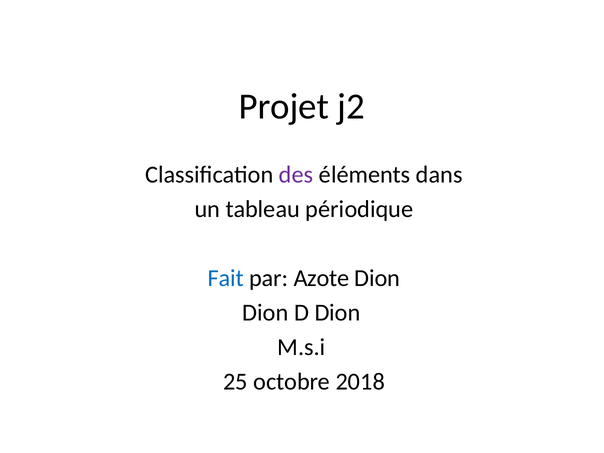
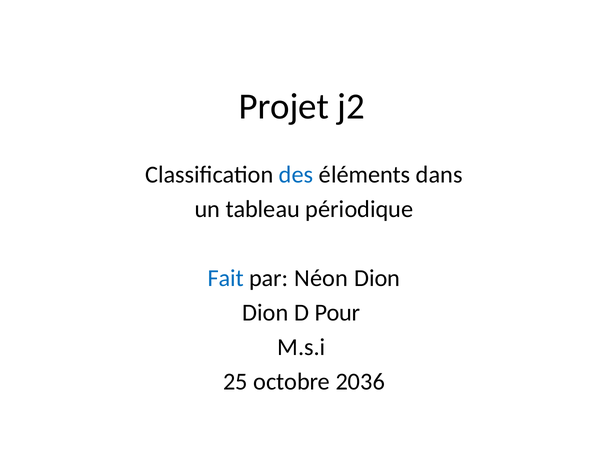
des colour: purple -> blue
Azote: Azote -> Néon
D Dion: Dion -> Pour
2018: 2018 -> 2036
